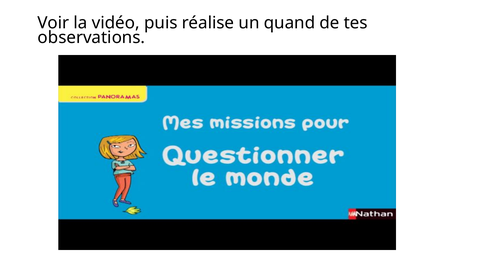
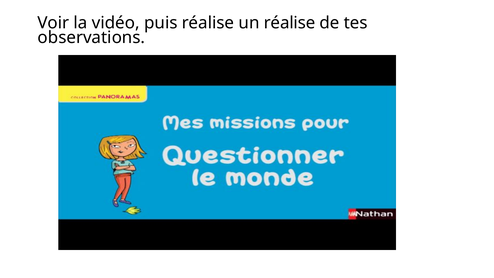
un quand: quand -> réalise
